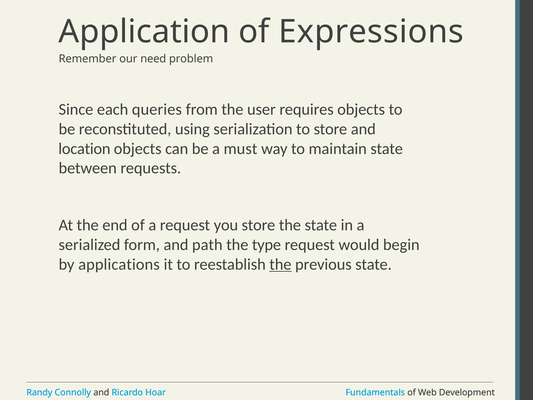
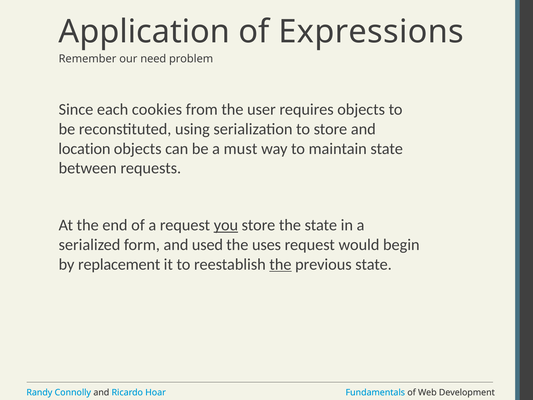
queries: queries -> cookies
you underline: none -> present
path: path -> used
type: type -> uses
applications: applications -> replacement
